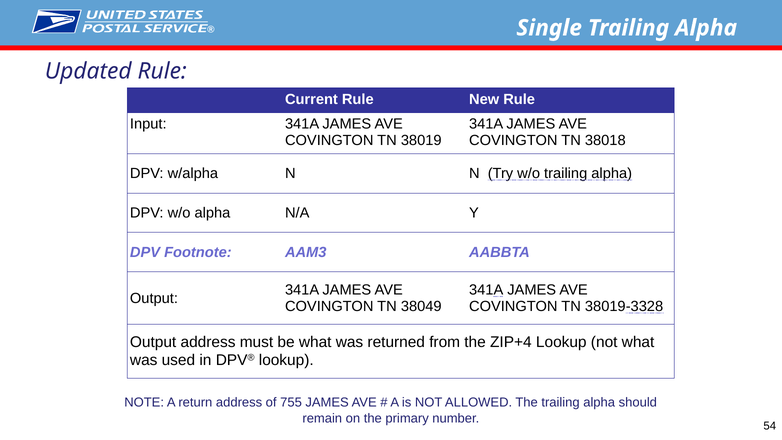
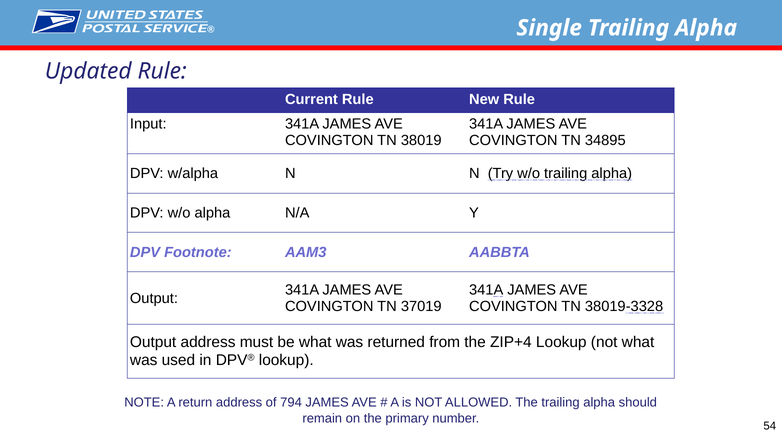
38018: 38018 -> 34895
38049: 38049 -> 37019
755: 755 -> 794
